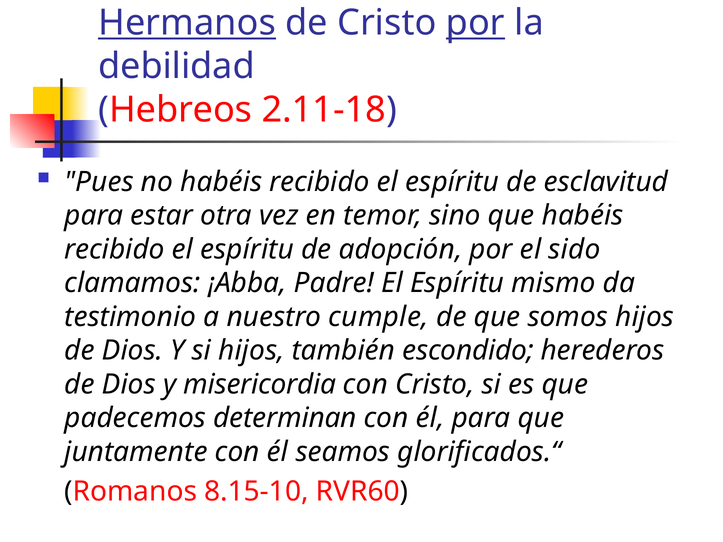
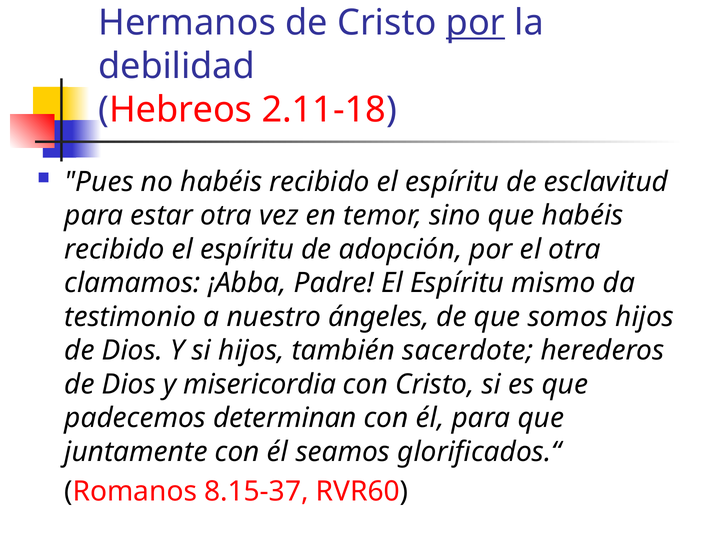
Hermanos underline: present -> none
el sido: sido -> otra
cumple: cumple -> ángeles
escondido: escondido -> sacerdote
8.15-10: 8.15-10 -> 8.15-37
